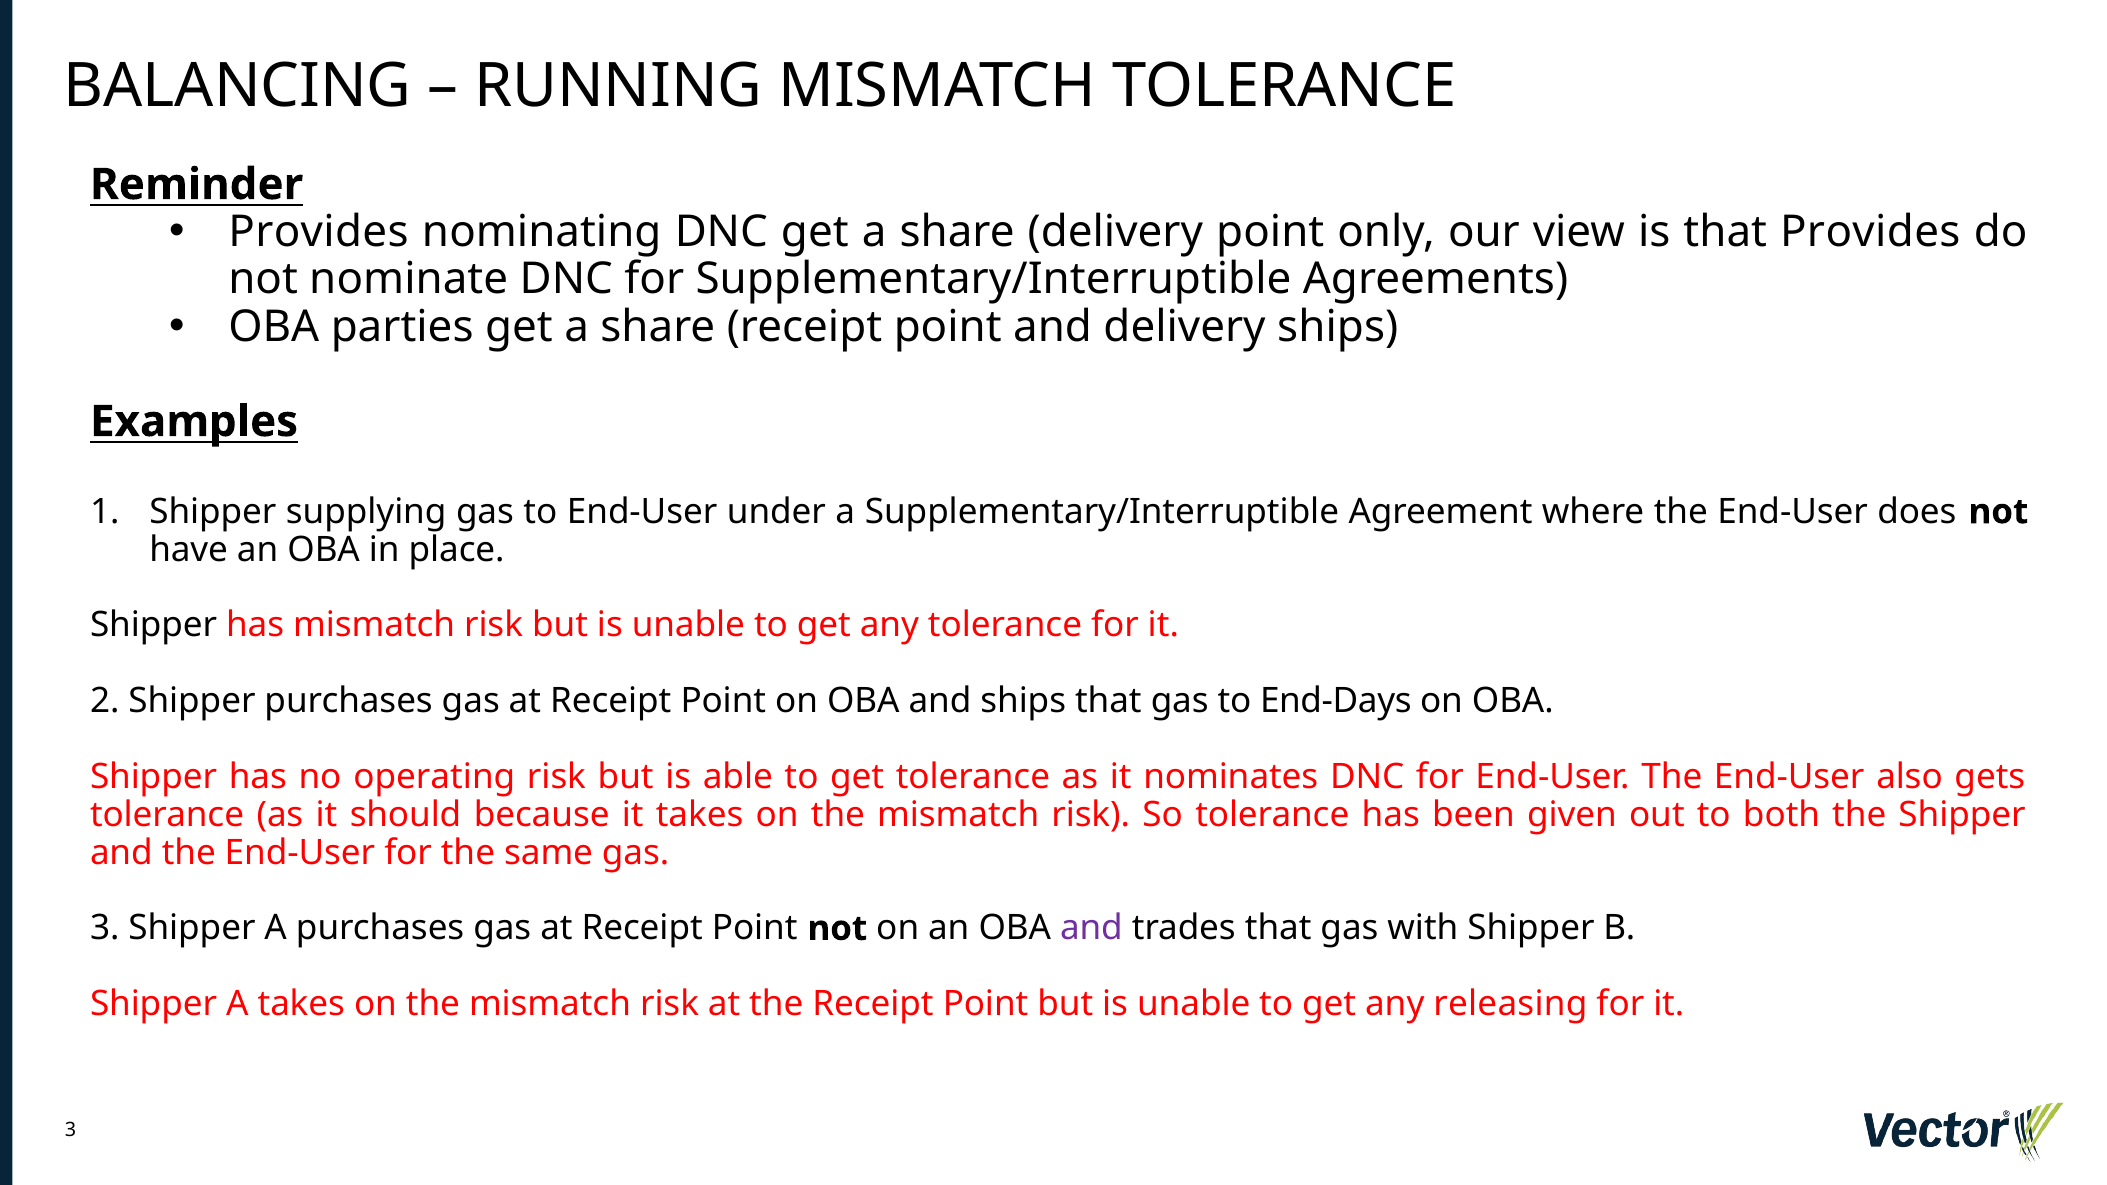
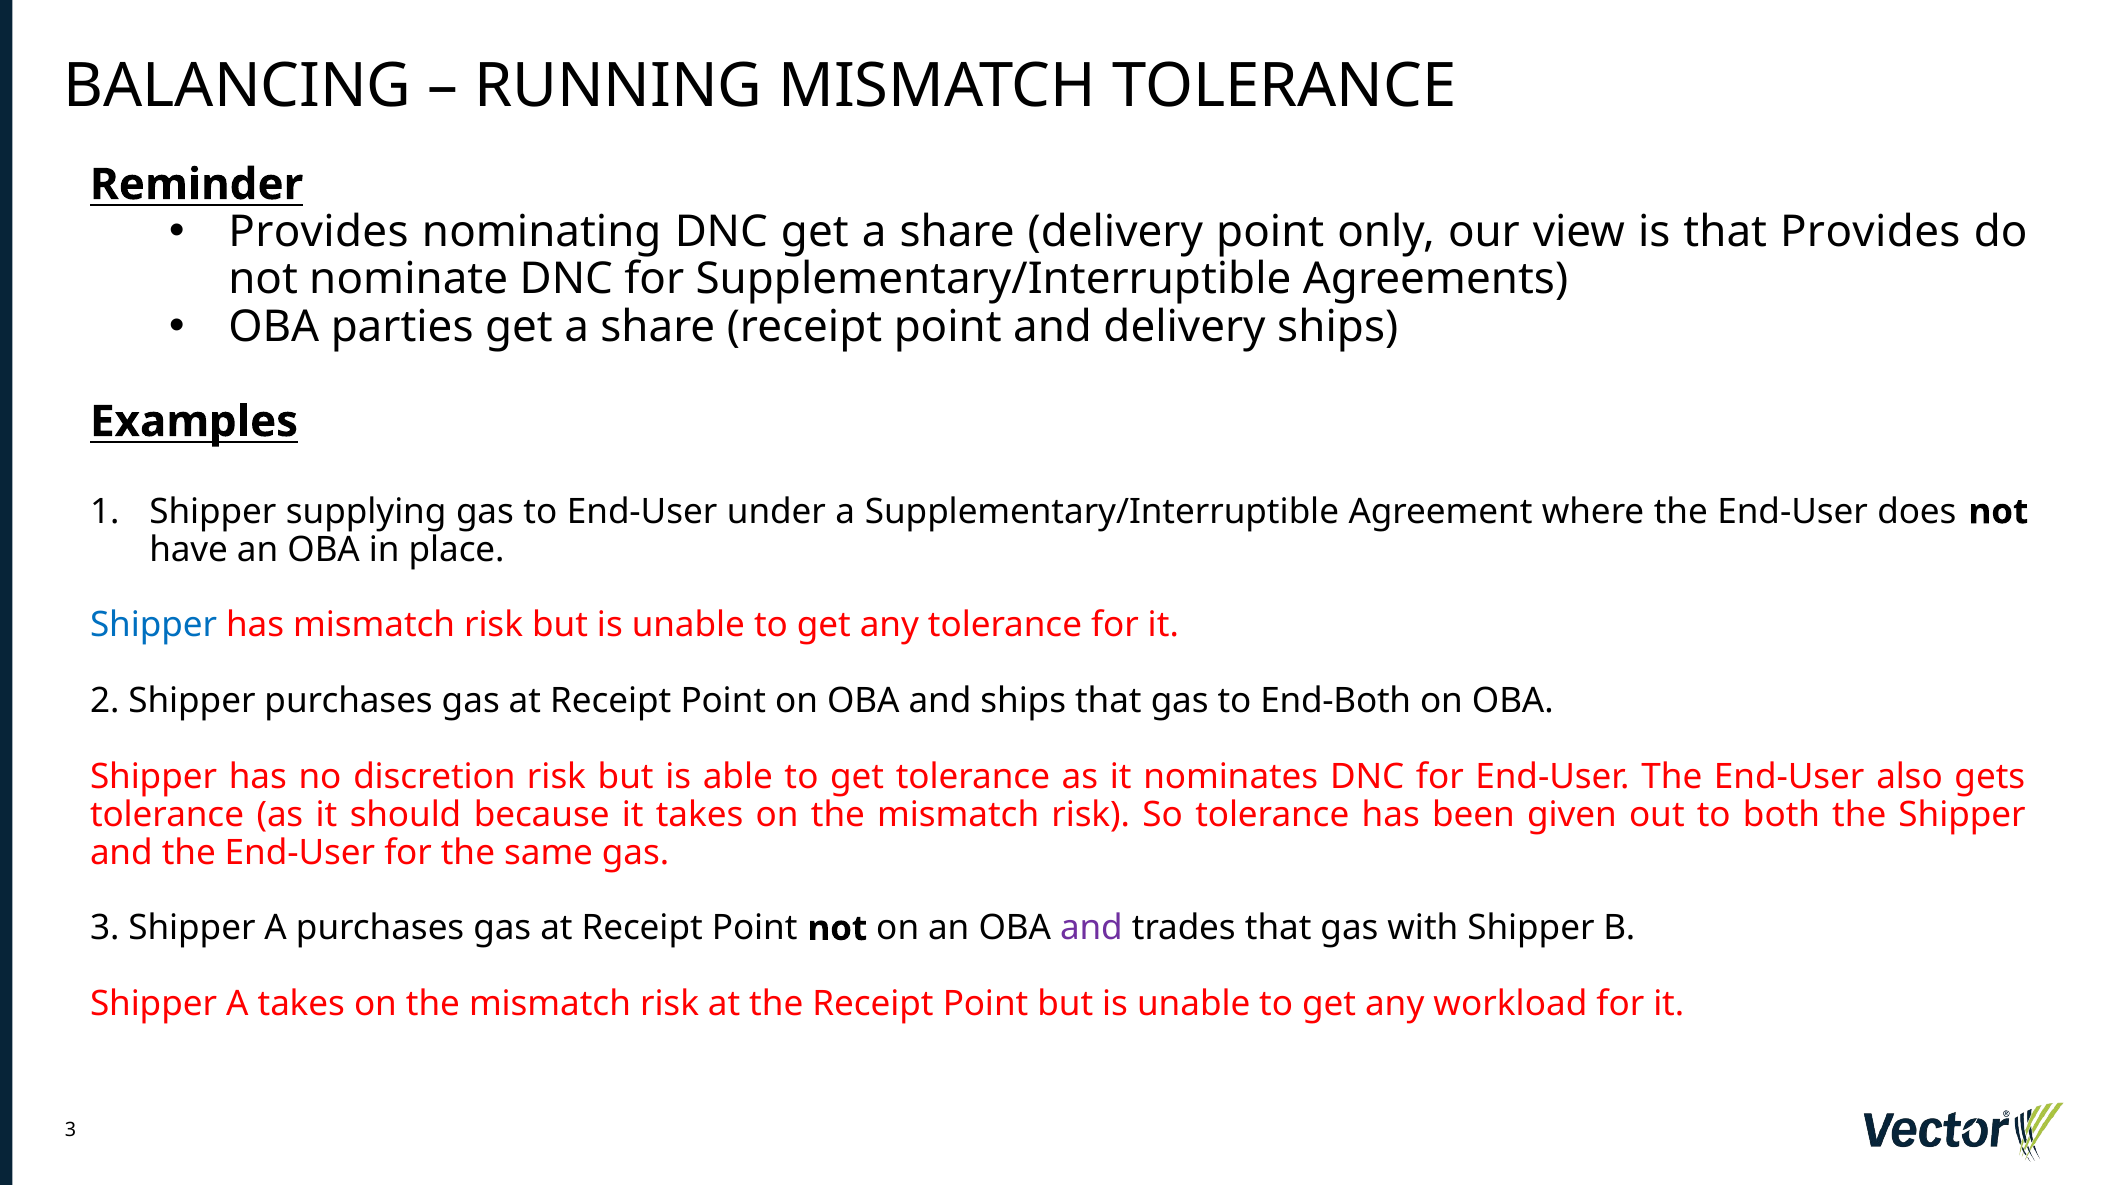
Shipper at (154, 625) colour: black -> blue
End-Days: End-Days -> End-Both
operating: operating -> discretion
releasing: releasing -> workload
